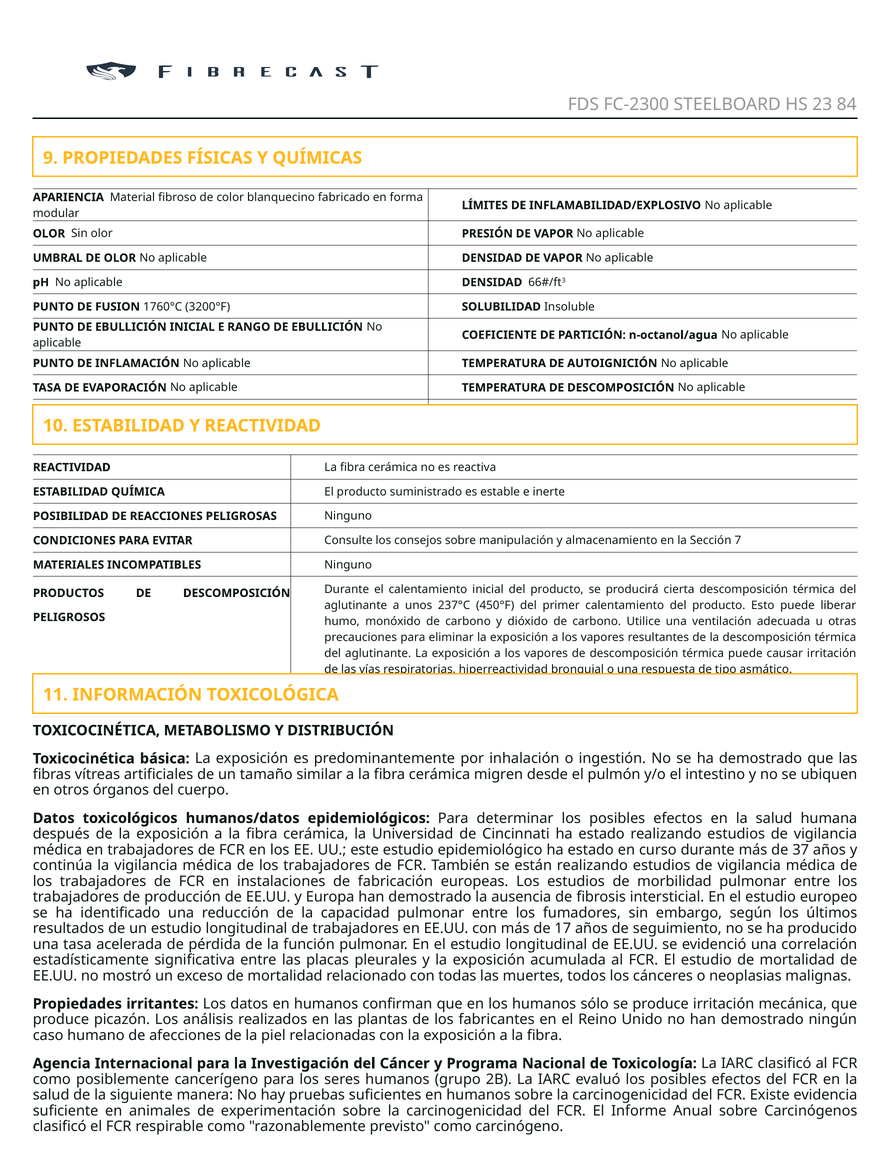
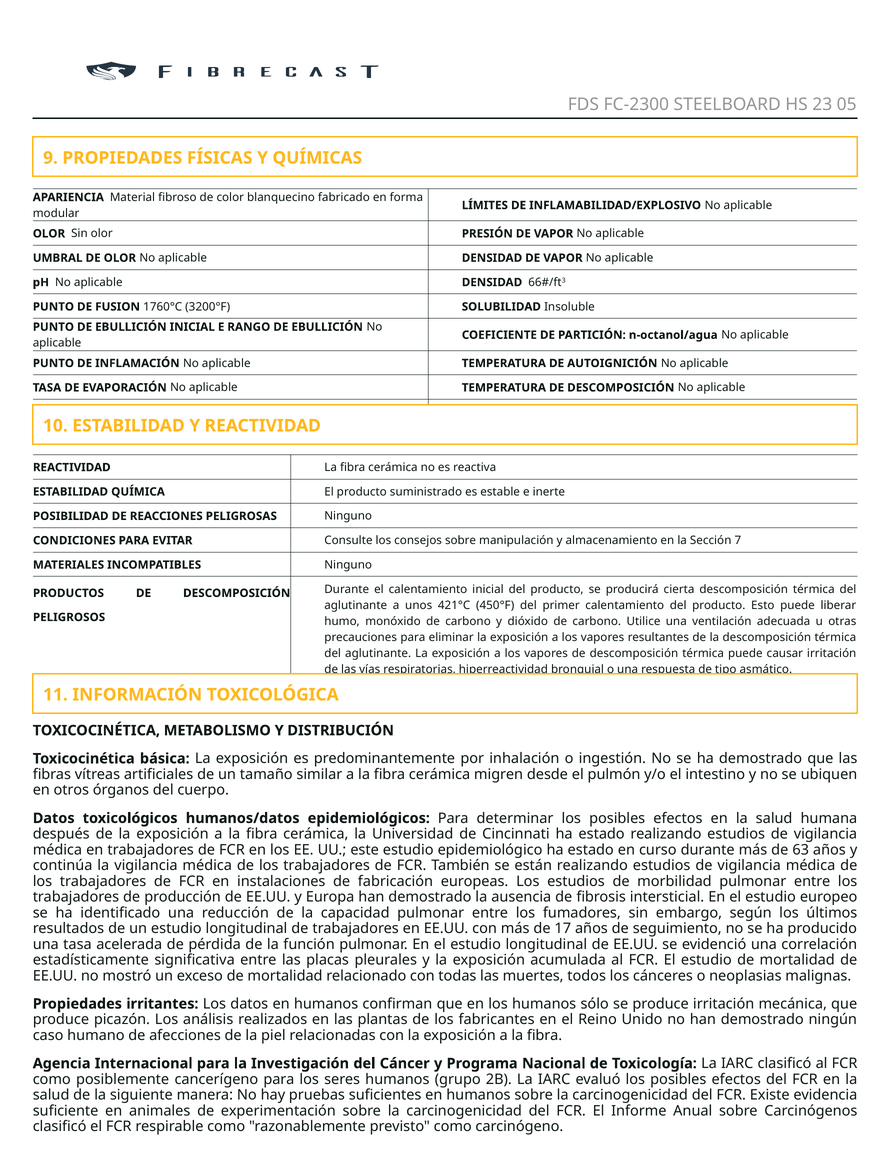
84: 84 -> 05
237°C: 237°C -> 421°C
37: 37 -> 63
